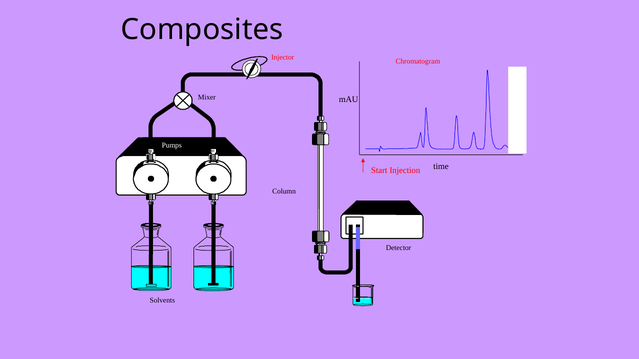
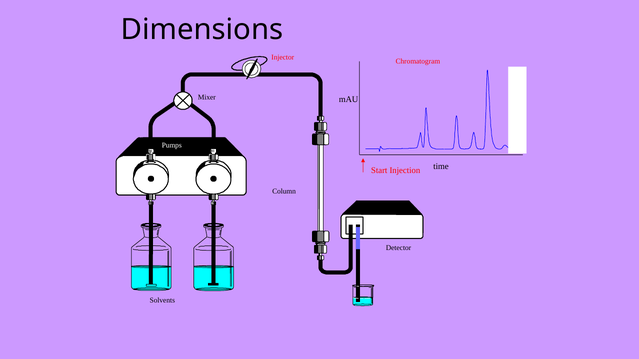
Composites: Composites -> Dimensions
